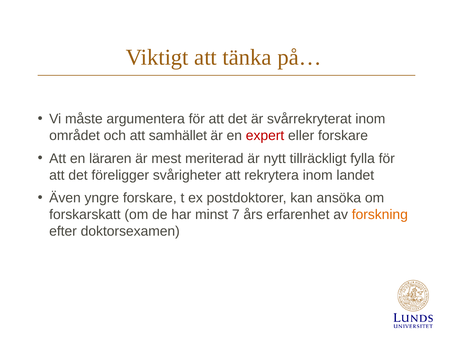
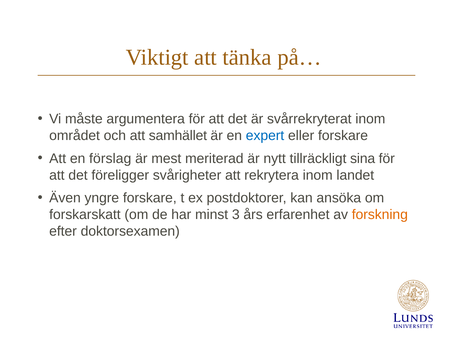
expert colour: red -> blue
läraren: läraren -> förslag
fylla: fylla -> sina
7: 7 -> 3
